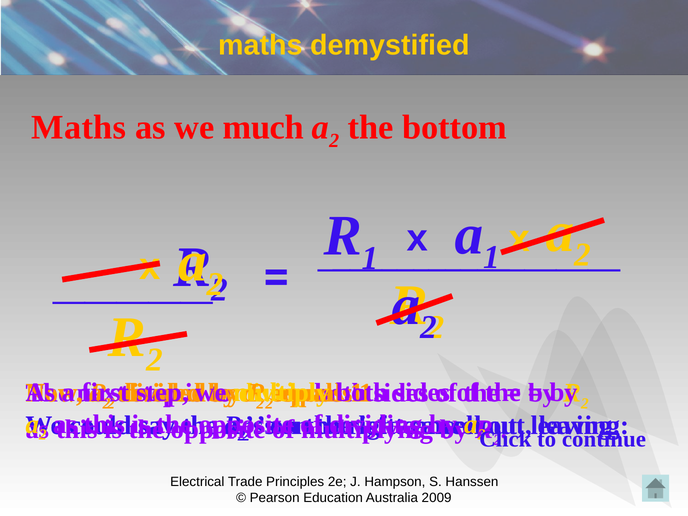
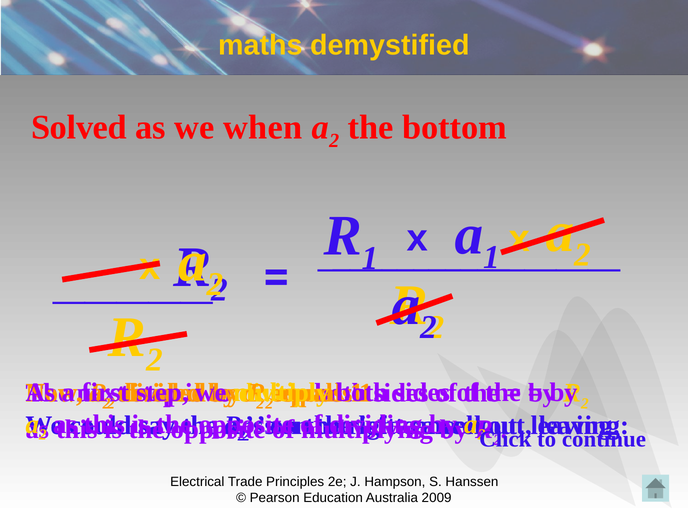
Maths at (79, 127): Maths -> Solved
much: much -> when
